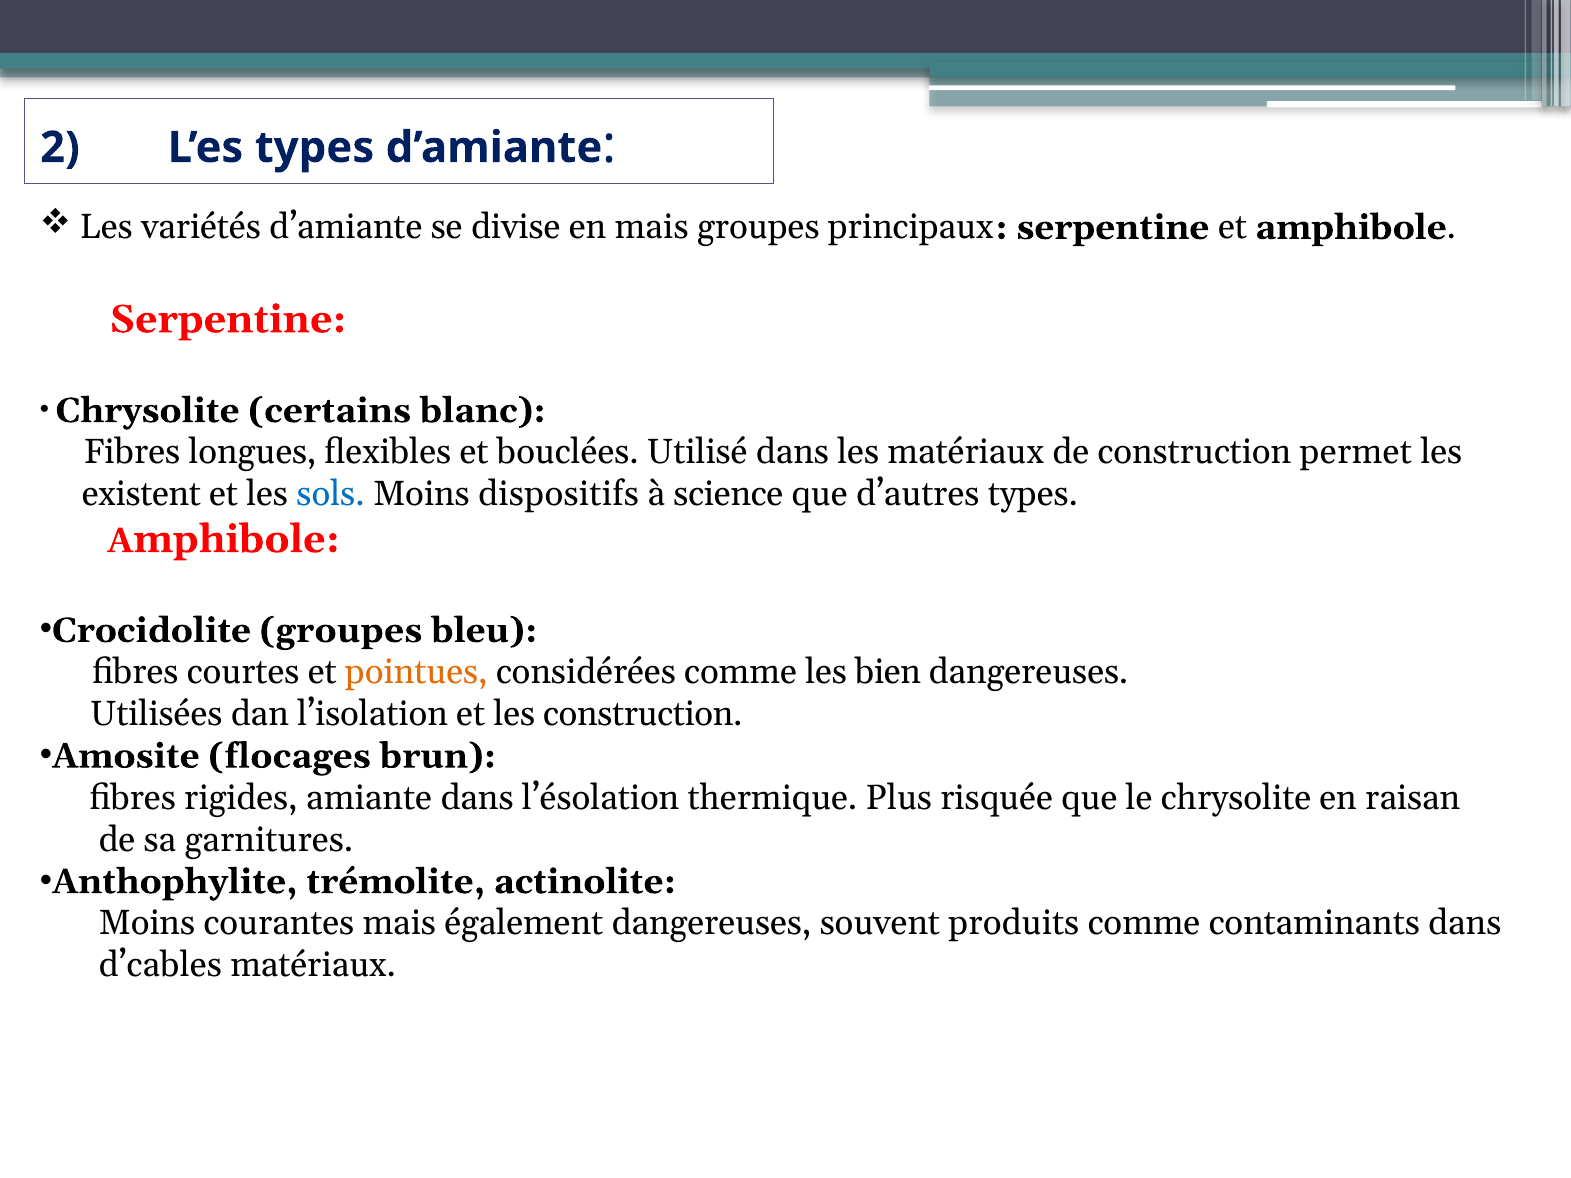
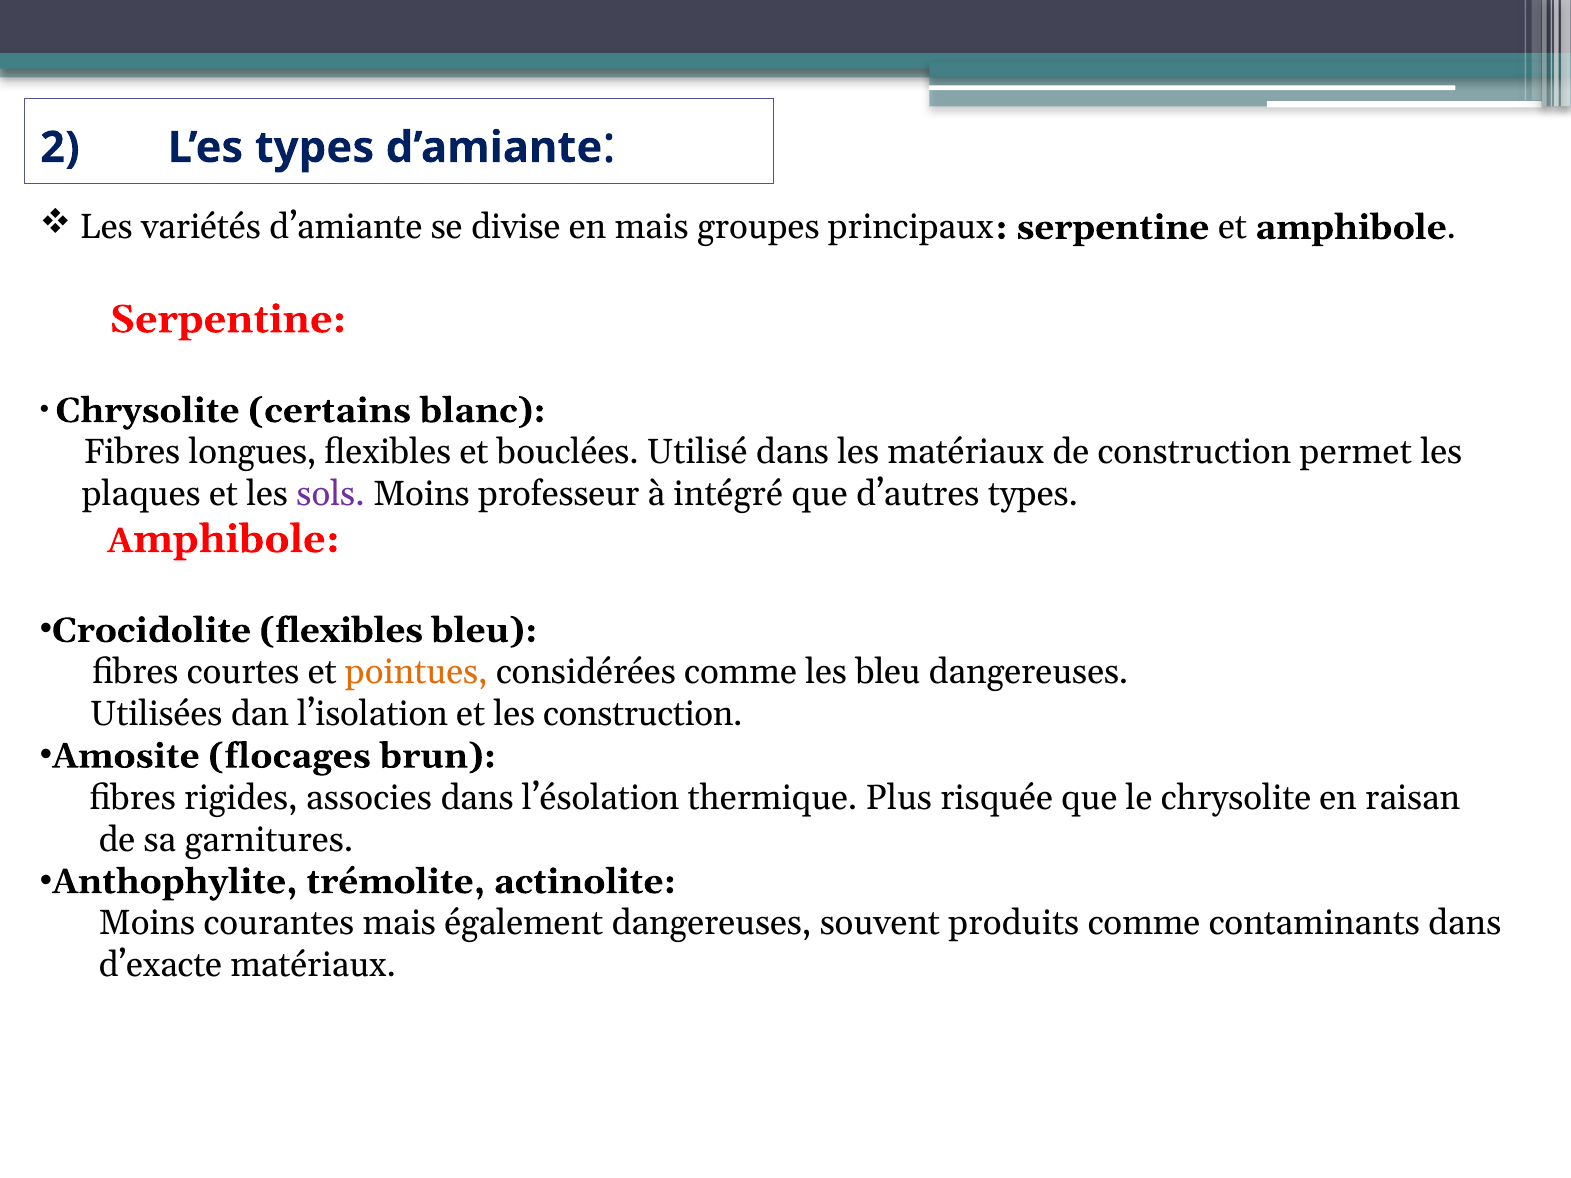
existent: existent -> plaques
sols colour: blue -> purple
dispositifs: dispositifs -> professeur
science: science -> intégré
Crocidolite groupes: groupes -> flexibles
les bien: bien -> bleu
amiante: amiante -> associes
d’cables: d’cables -> d’exacte
